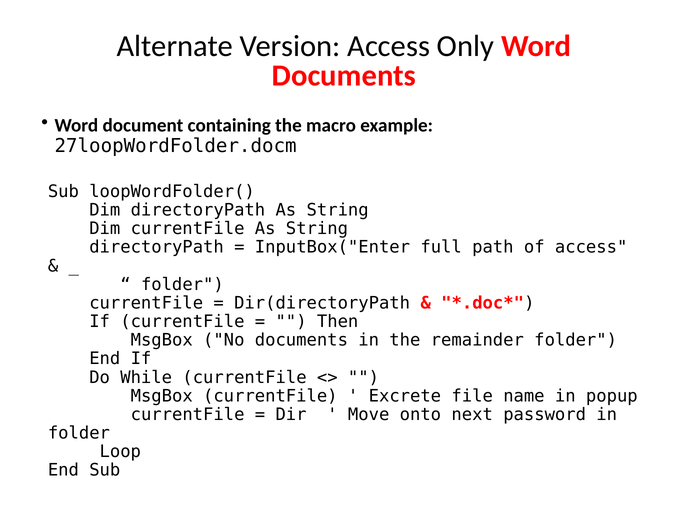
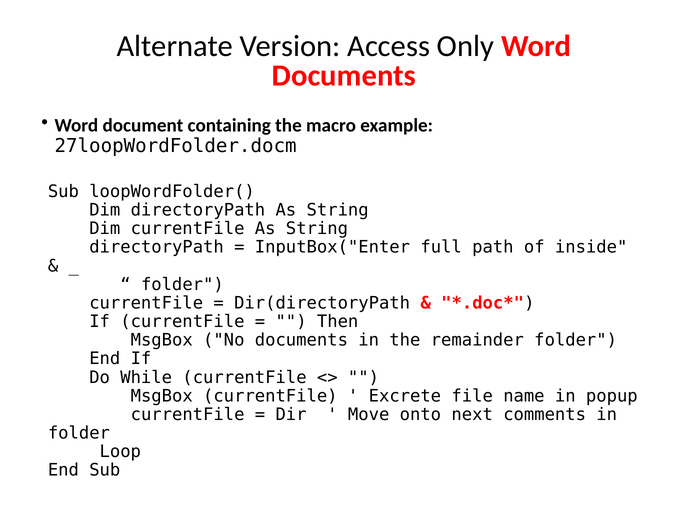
of access: access -> inside
password: password -> comments
